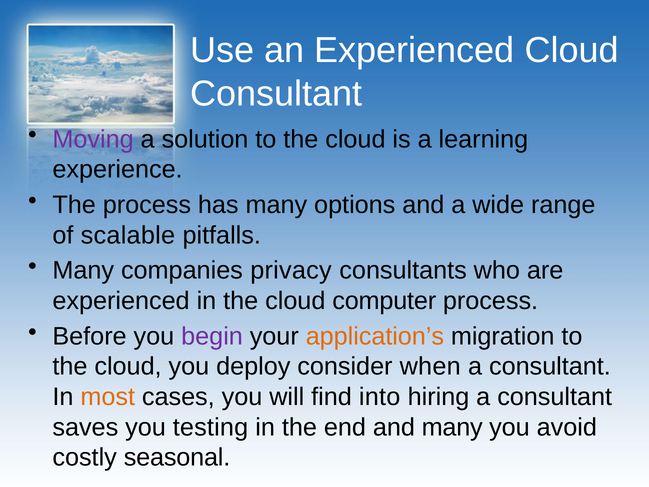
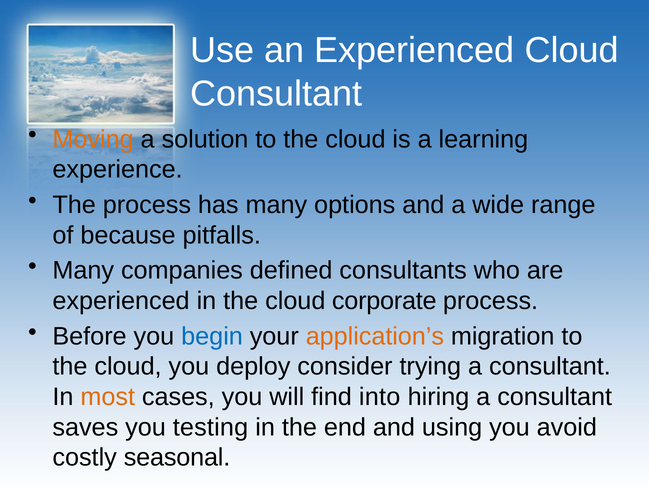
Moving colour: purple -> orange
scalable: scalable -> because
privacy: privacy -> defined
computer: computer -> corporate
begin colour: purple -> blue
when: when -> trying
and many: many -> using
